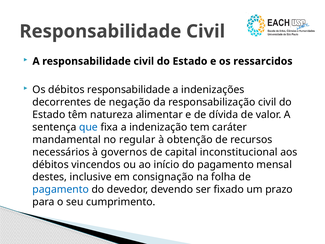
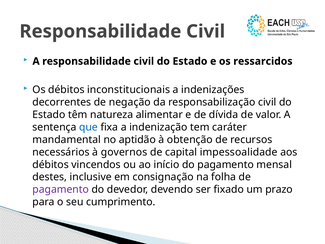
débitos responsabilidade: responsabilidade -> inconstitucionais
regular: regular -> aptidão
inconstitucional: inconstitucional -> impessoalidade
pagamento at (61, 189) colour: blue -> purple
